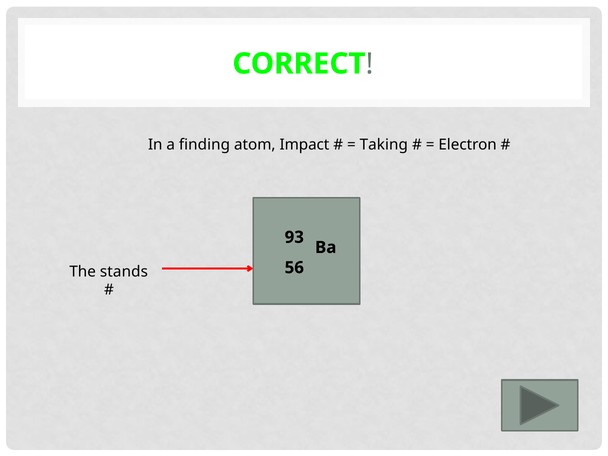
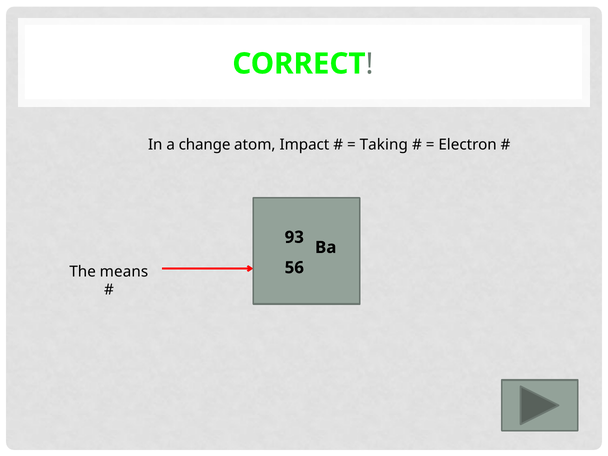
finding: finding -> change
stands: stands -> means
